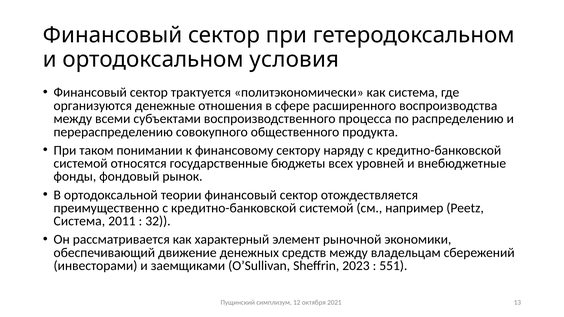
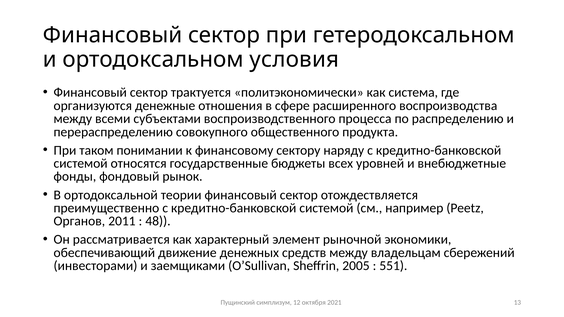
Система at (79, 221): Система -> Органов
32: 32 -> 48
2023: 2023 -> 2005
